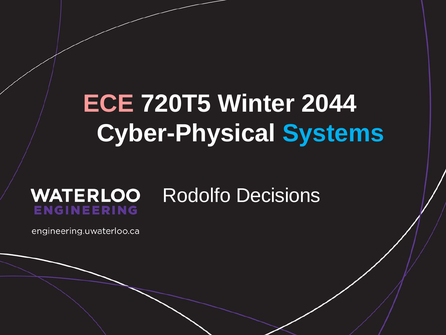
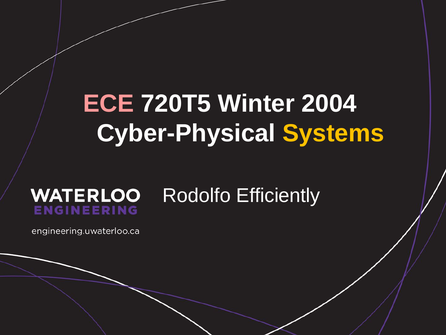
2044: 2044 -> 2004
Systems colour: light blue -> yellow
Decisions: Decisions -> Efficiently
